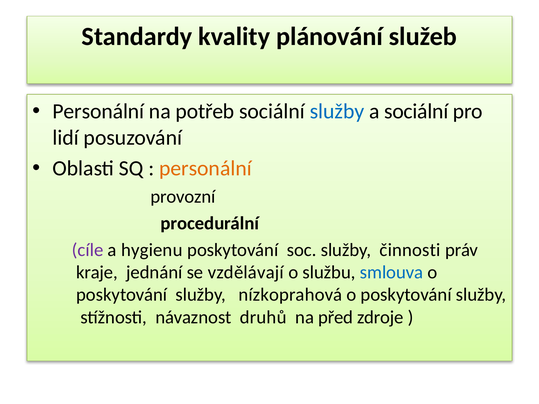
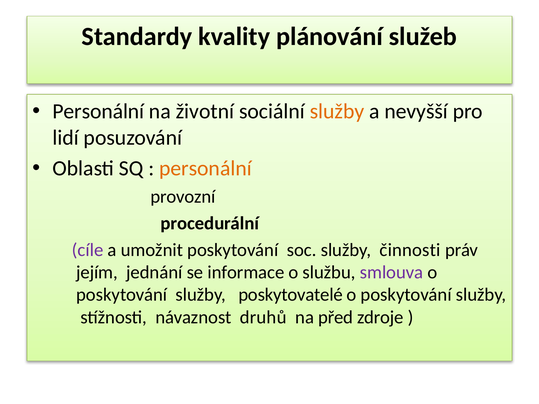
potřeb: potřeb -> životní
služby at (337, 112) colour: blue -> orange
a sociální: sociální -> nevyšší
hygienu: hygienu -> umožnit
kraje: kraje -> jejím
vzdělávají: vzdělávají -> informace
smlouva colour: blue -> purple
nízkoprahová: nízkoprahová -> poskytovatelé
